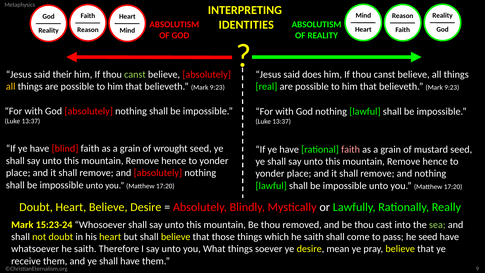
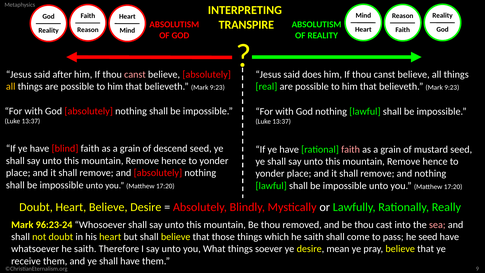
IDENTITIES: IDENTITIES -> TRANSPIRE
their: their -> after
canst at (135, 74) colour: light green -> pink
wrought: wrought -> descend
15:23-24: 15:23-24 -> 96:23-24
sea colour: light green -> pink
